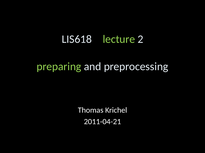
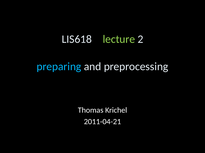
preparing colour: light green -> light blue
